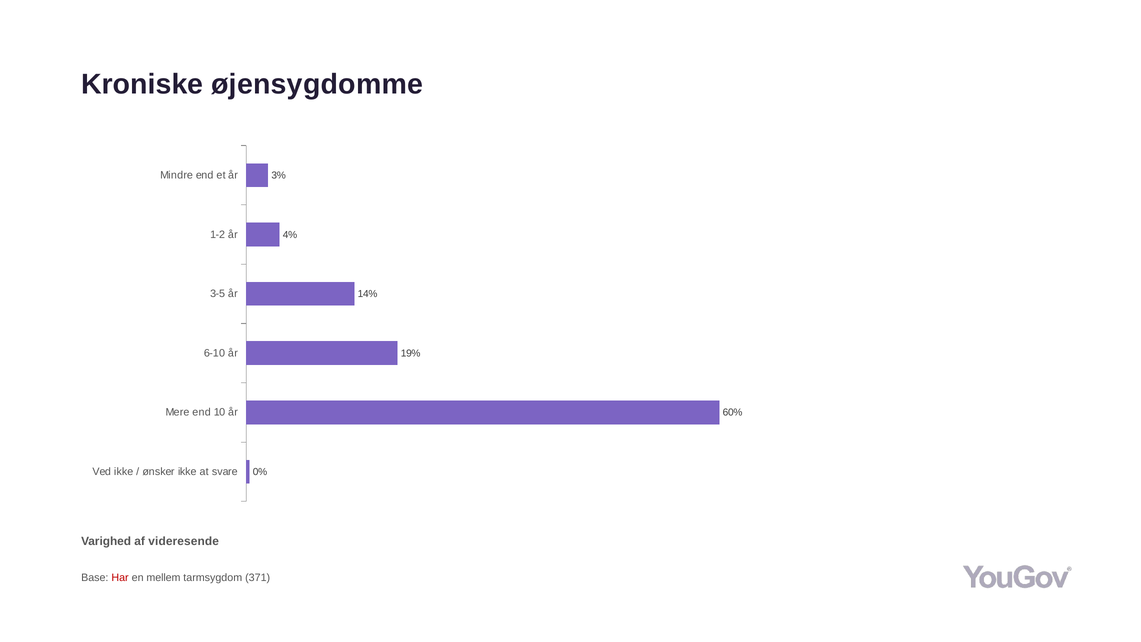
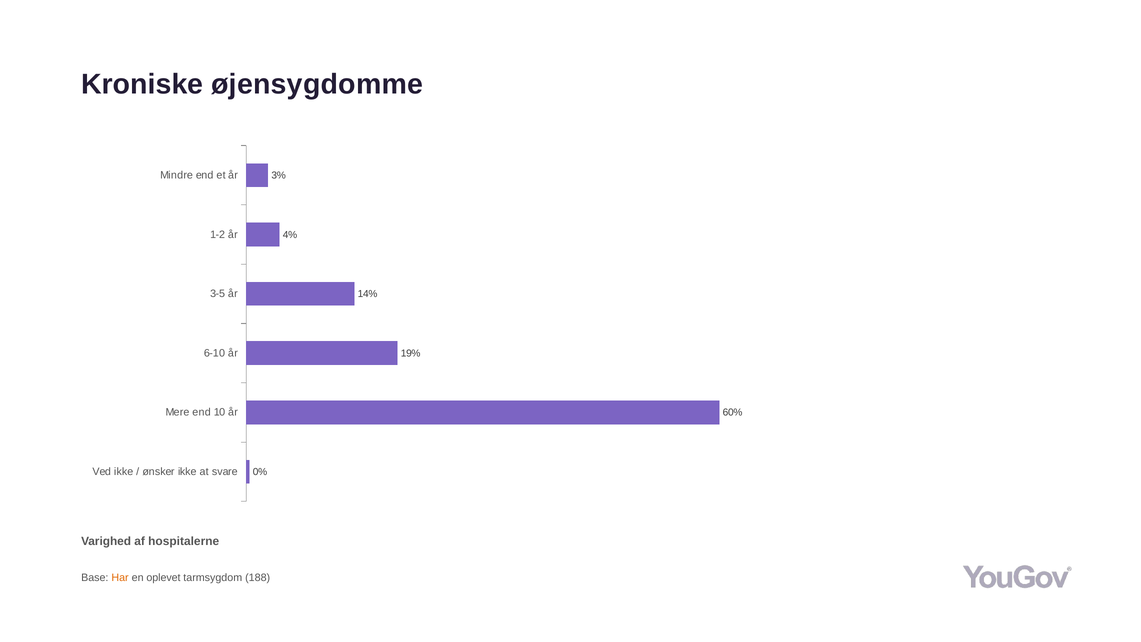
videresende: videresende -> hospitalerne
Har colour: red -> orange
mellem: mellem -> oplevet
371: 371 -> 188
